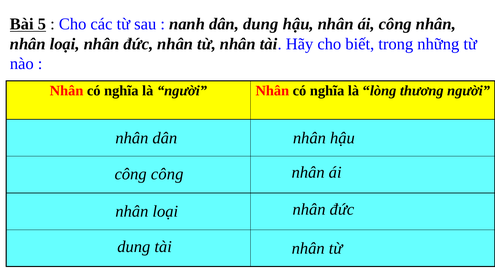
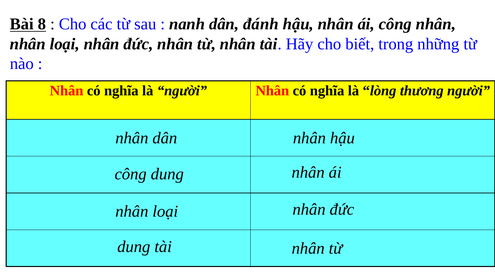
5: 5 -> 8
dân dung: dung -> đánh
công công: công -> dung
